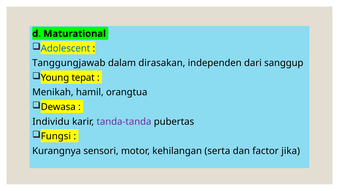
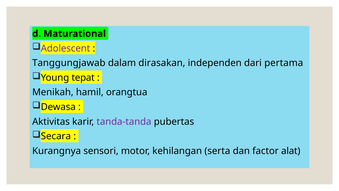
Adolescent colour: blue -> purple
sanggup: sanggup -> pertama
Individu: Individu -> Aktivitas
Fungsi: Fungsi -> Secara
jika: jika -> alat
